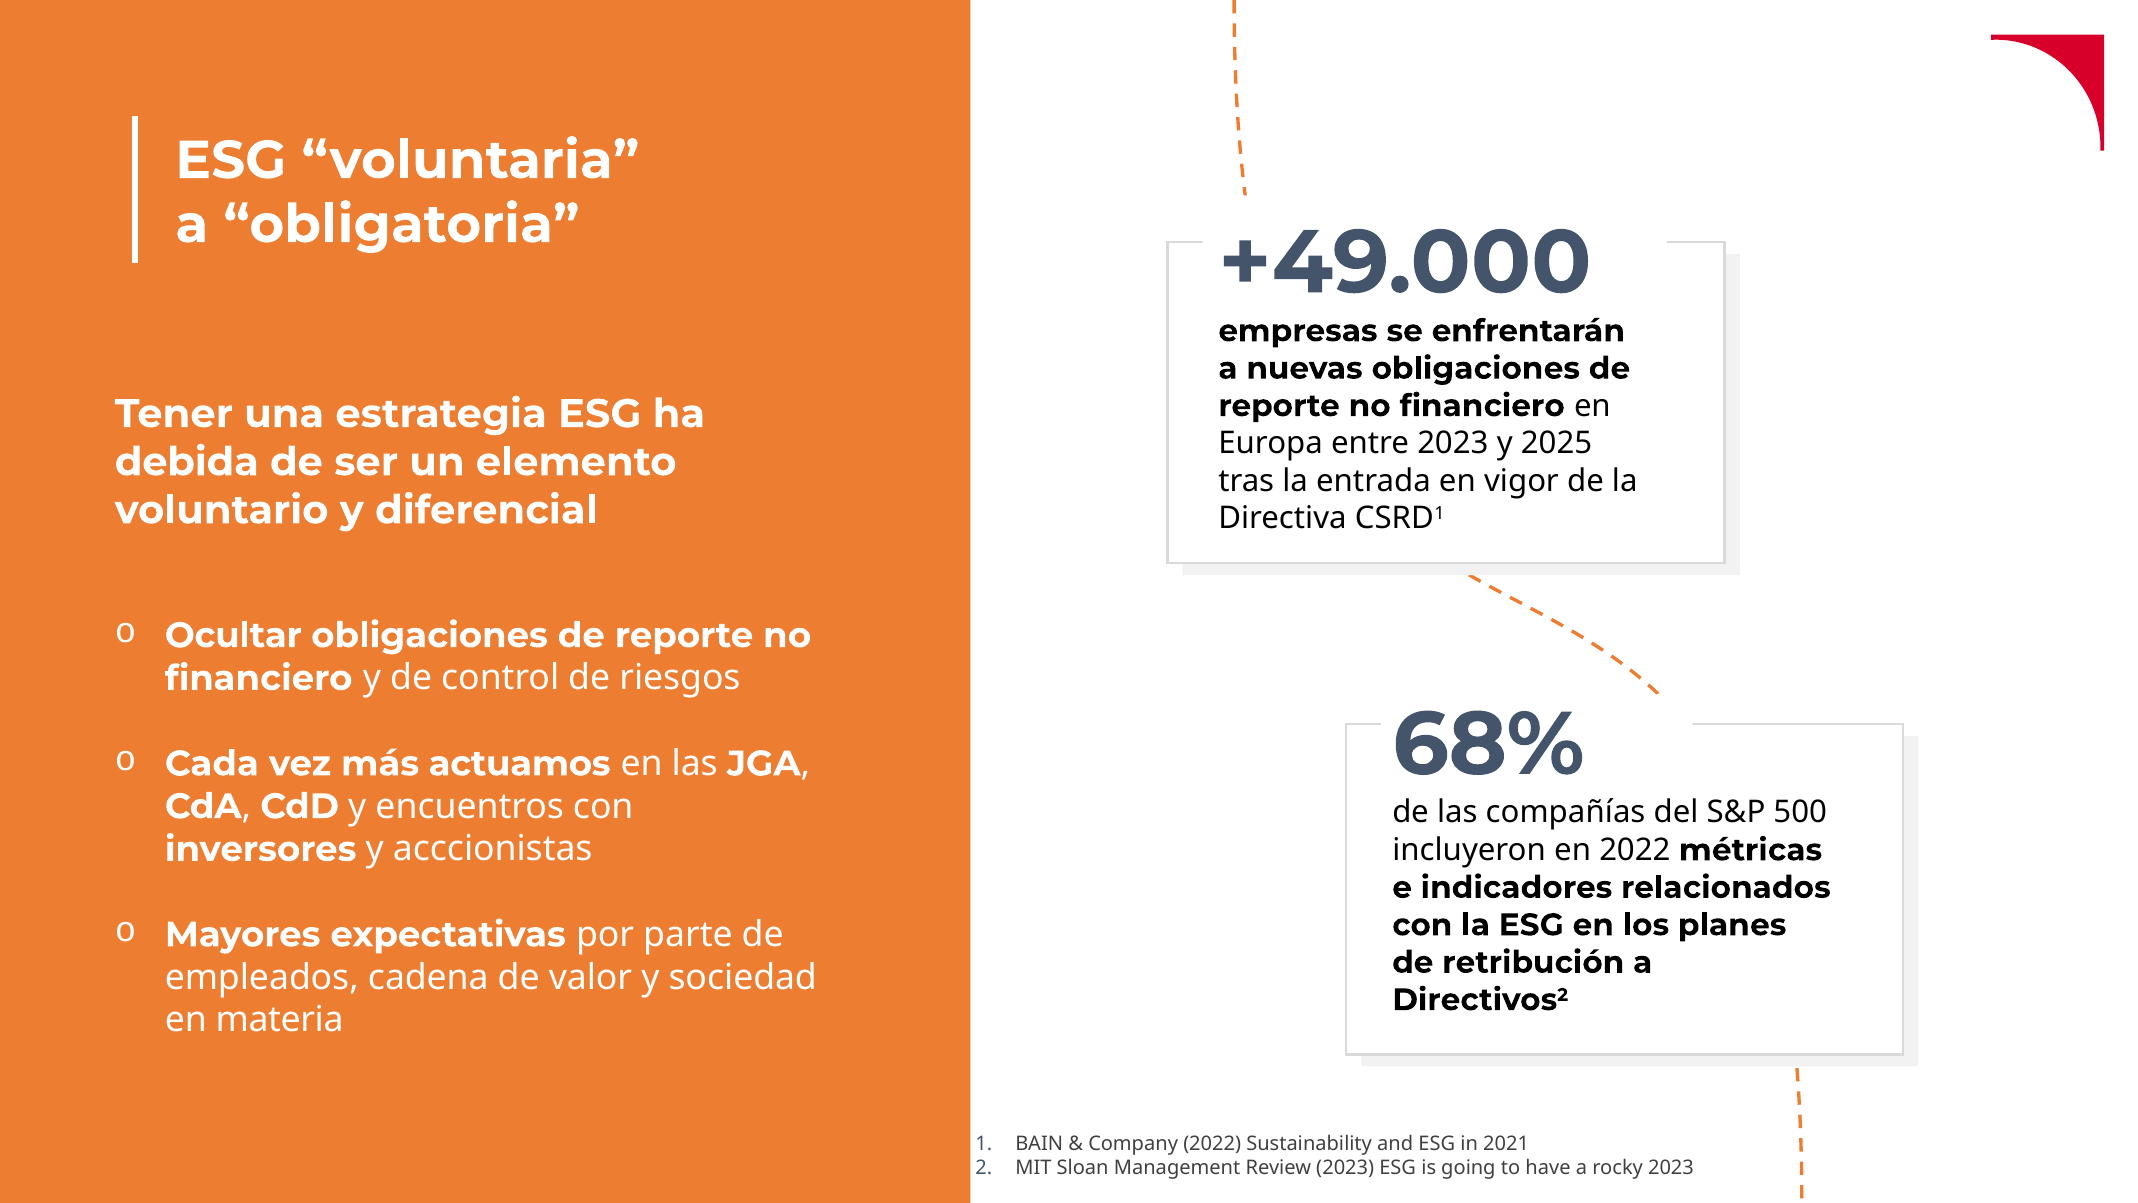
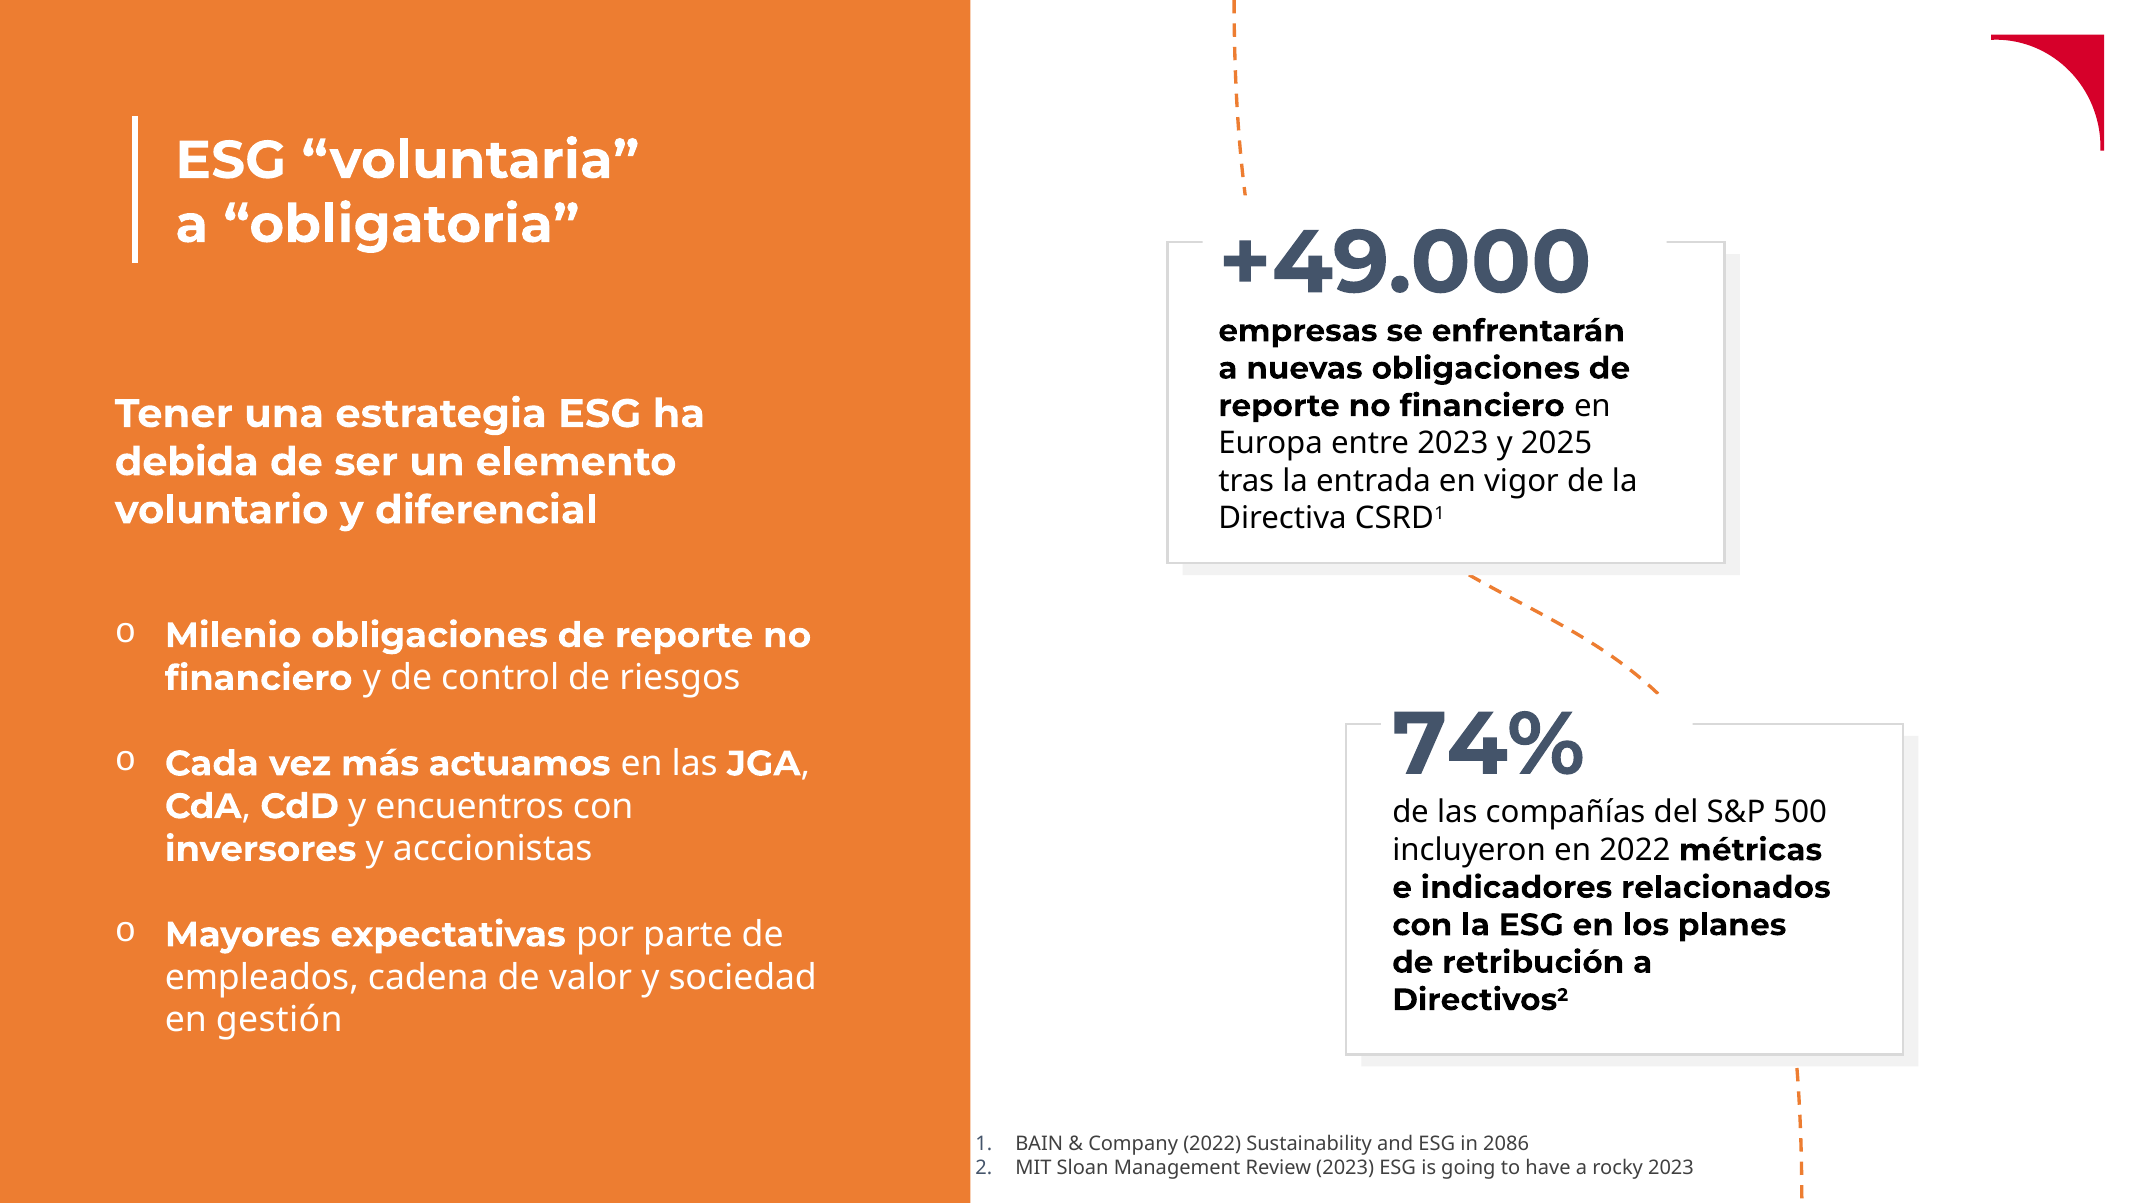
Ocultar: Ocultar -> Milenio
68%: 68% -> 74%
materia: materia -> gestión
2021: 2021 -> 2086
